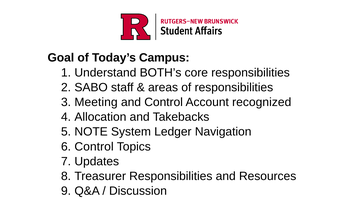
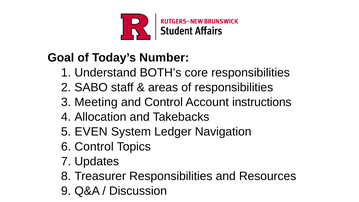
Campus: Campus -> Number
recognized: recognized -> instructions
NOTE: NOTE -> EVEN
